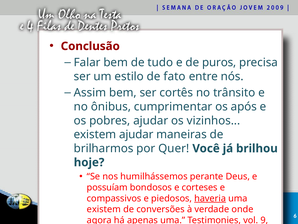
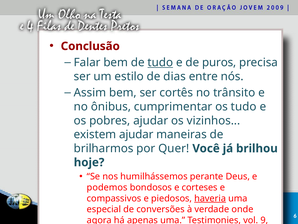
tudo at (160, 62) underline: none -> present
fato: fato -> dias
os após: após -> tudo
possuíam: possuíam -> podemos
existem at (104, 209): existem -> especial
